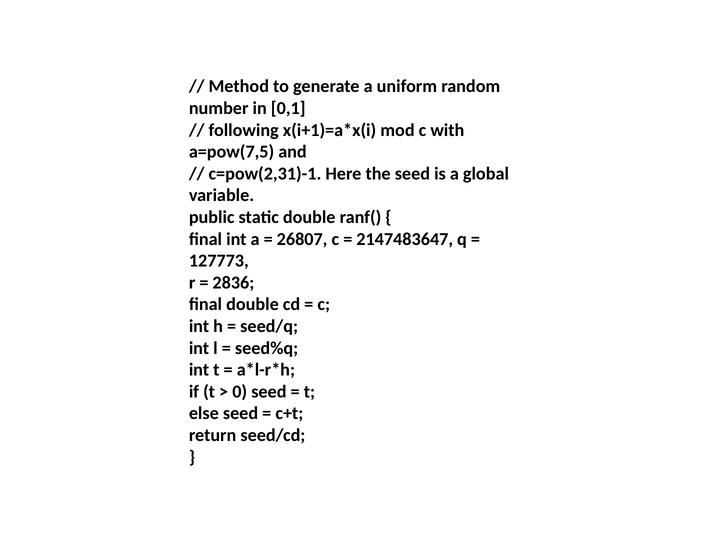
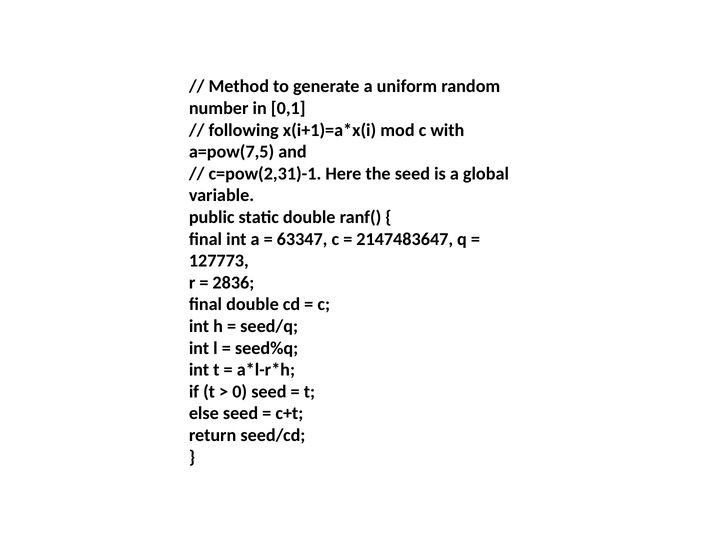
26807: 26807 -> 63347
